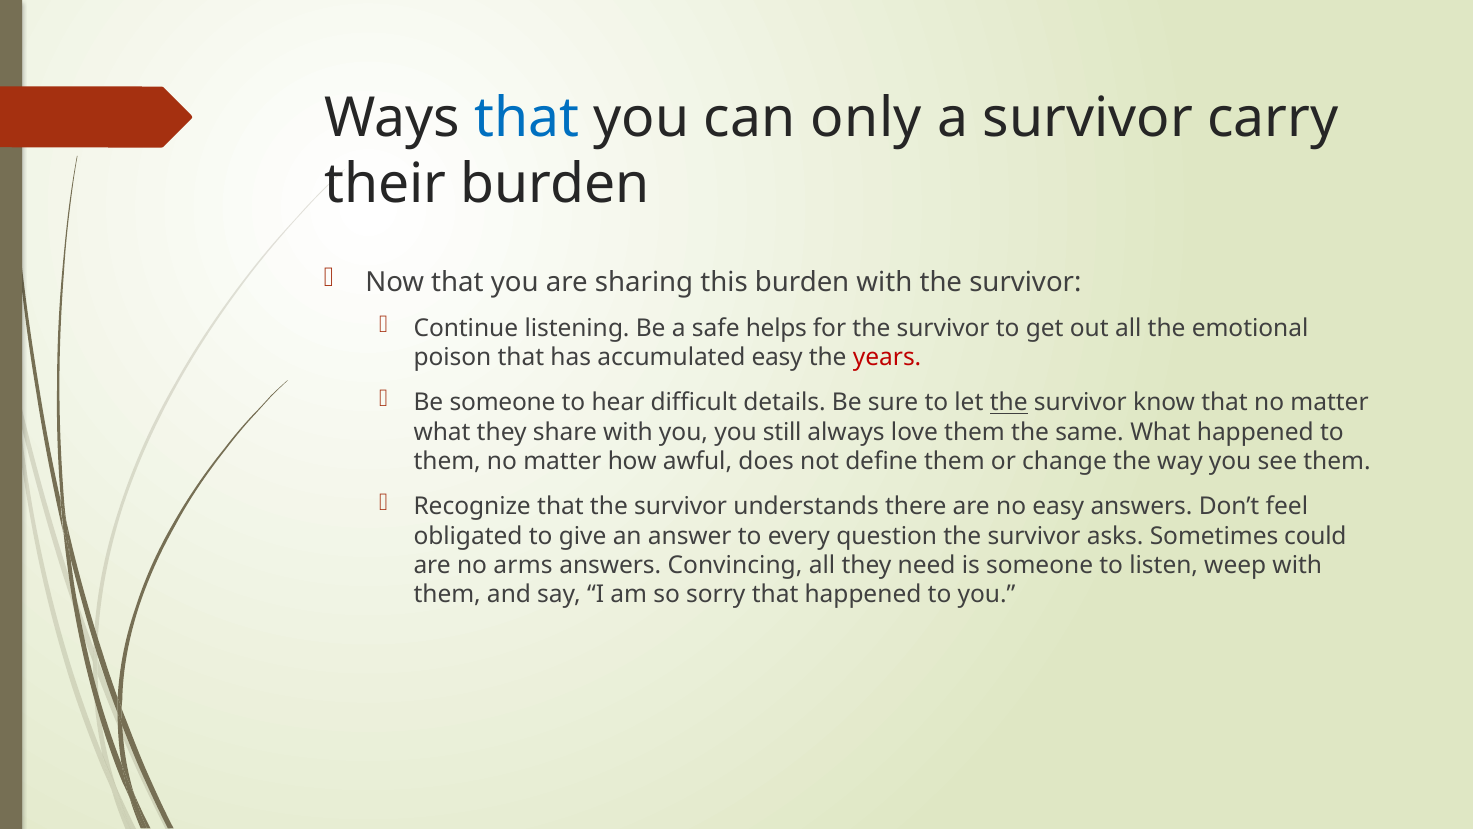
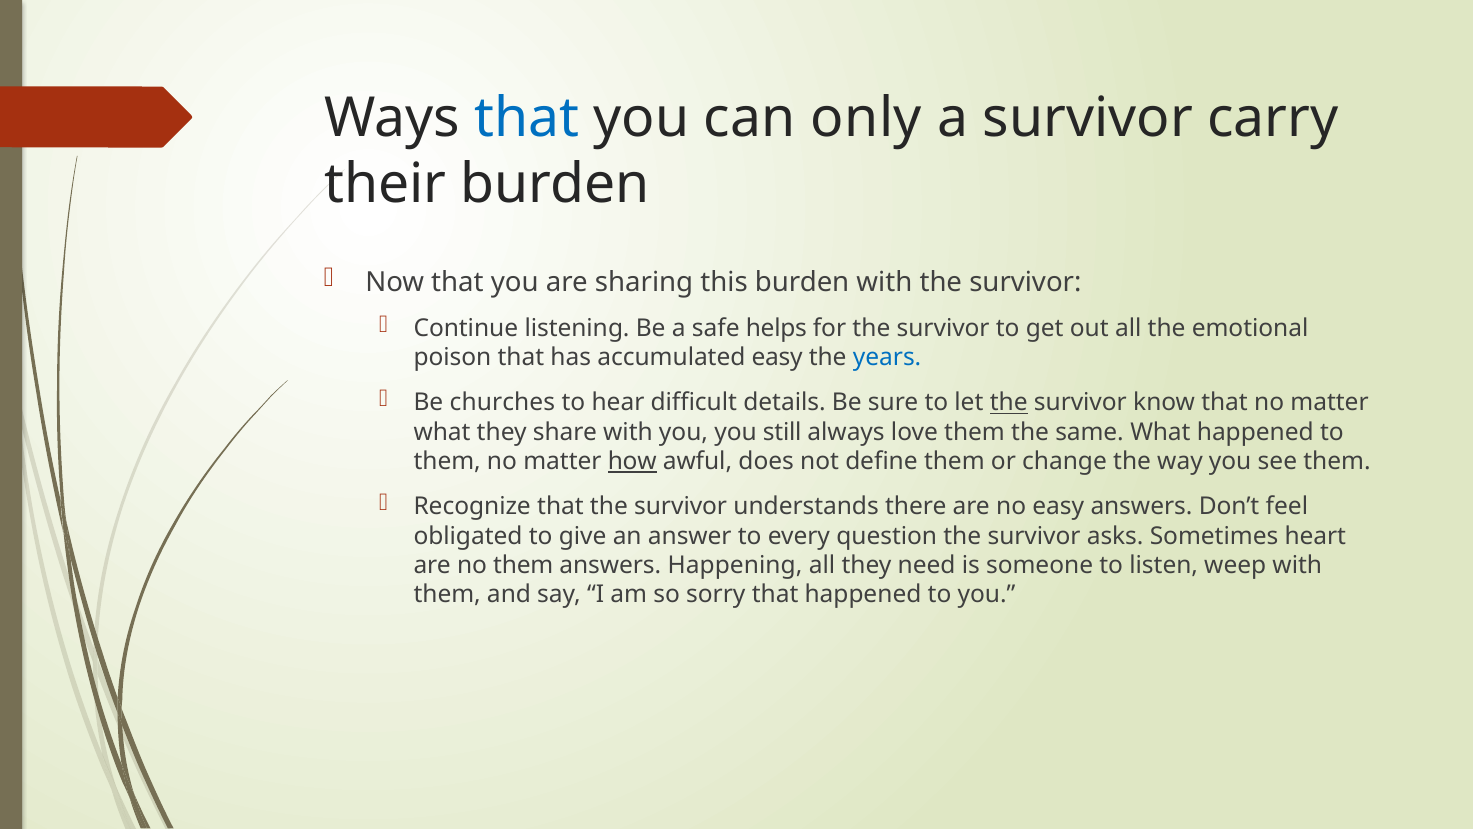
years colour: red -> blue
Be someone: someone -> churches
how underline: none -> present
could: could -> heart
no arms: arms -> them
Convincing: Convincing -> Happening
